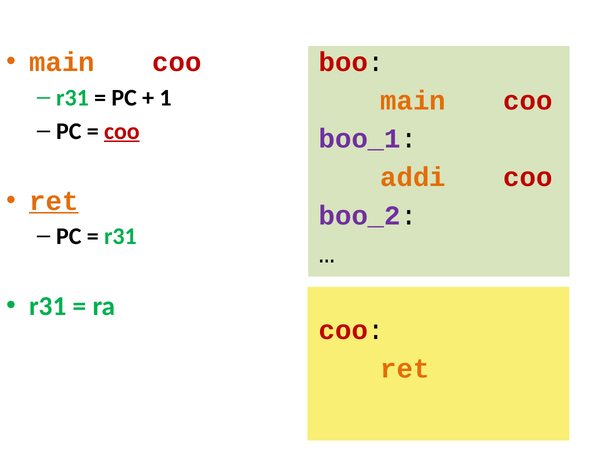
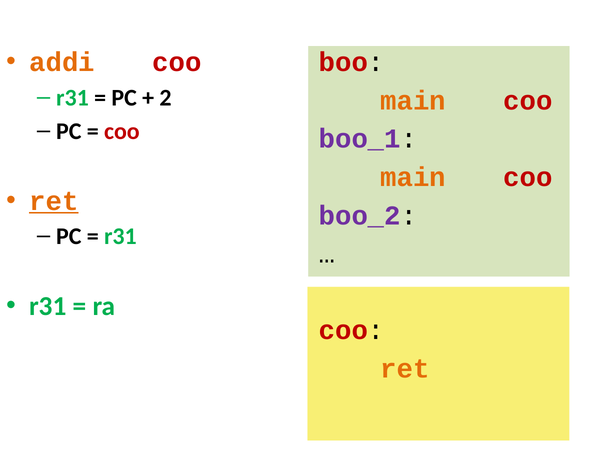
main at (62, 62): main -> addi
1: 1 -> 2
coo at (122, 131) underline: present -> none
addi at (413, 177): addi -> main
